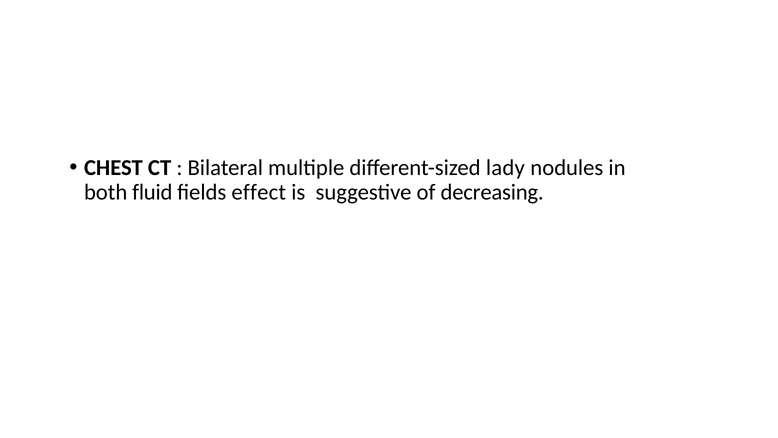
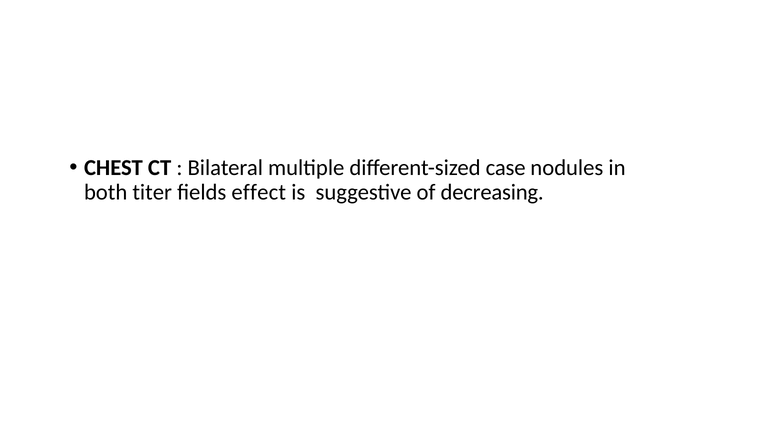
lady: lady -> case
fluid: fluid -> titer
